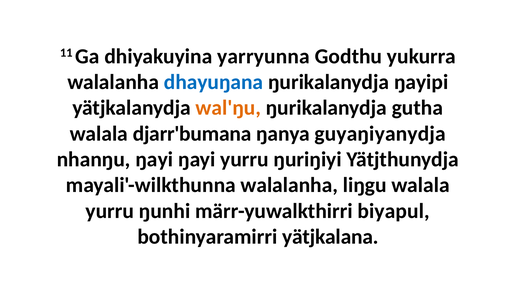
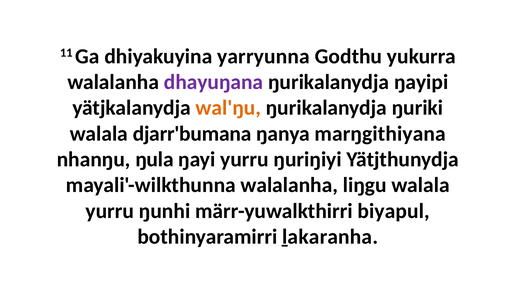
dhayuŋana colour: blue -> purple
gutha: gutha -> ŋuriki
guyaŋiyanydja: guyaŋiyanydja -> marŋgithiyana
nhanŋu ŋayi: ŋayi -> ŋula
yätjkalana: yätjkalana -> ḻakaranha
